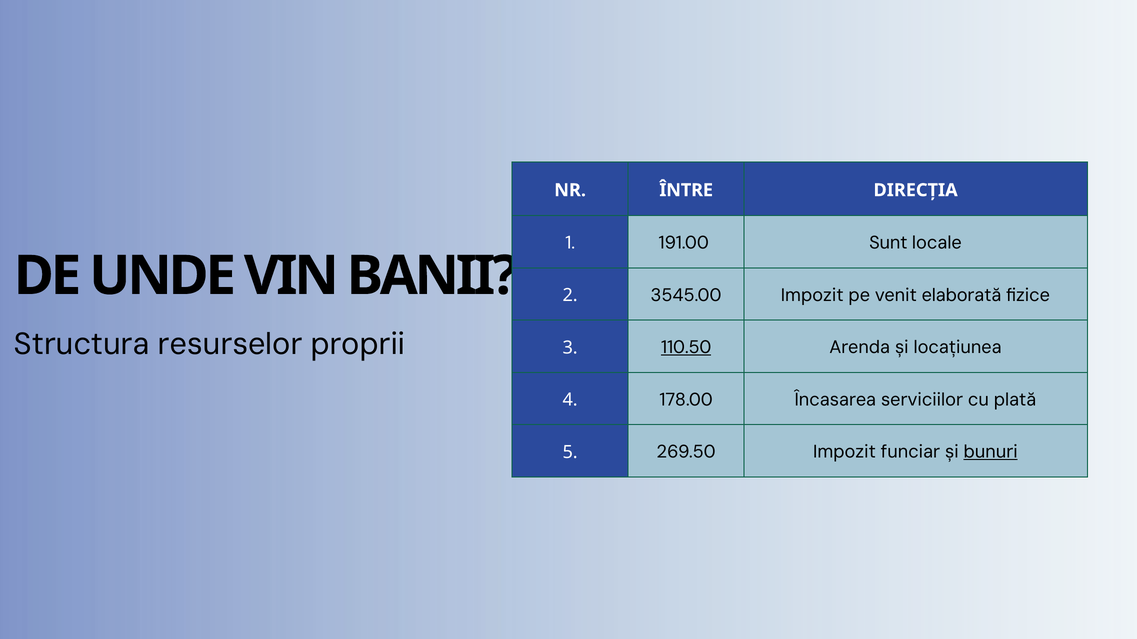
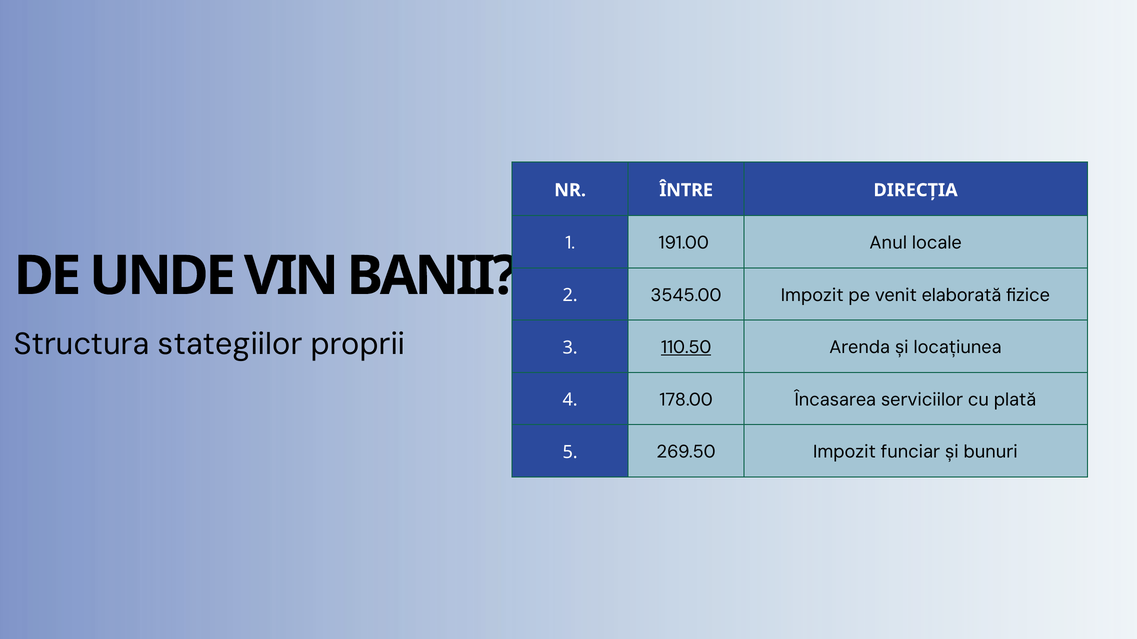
Sunt: Sunt -> Anul
resurselor: resurselor -> stategiilor
bunuri underline: present -> none
